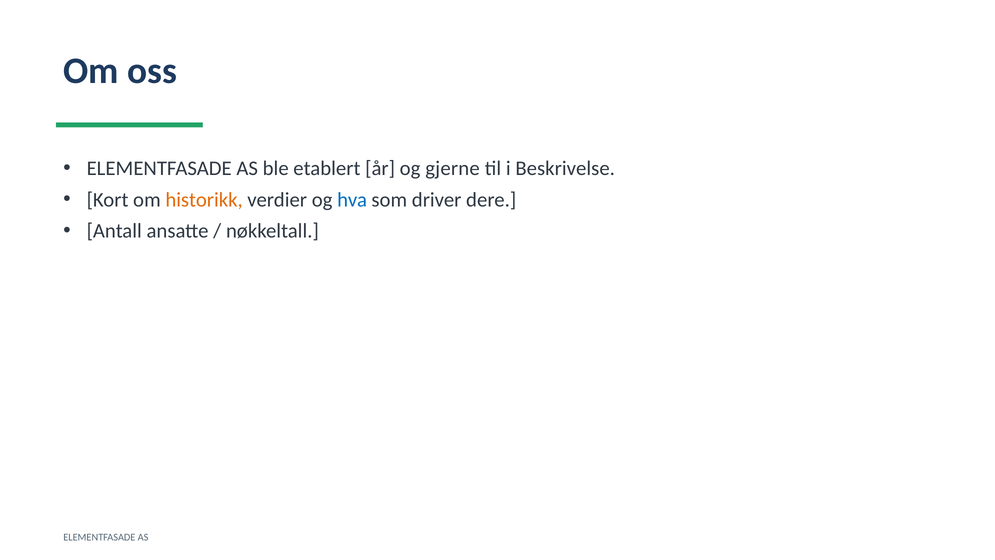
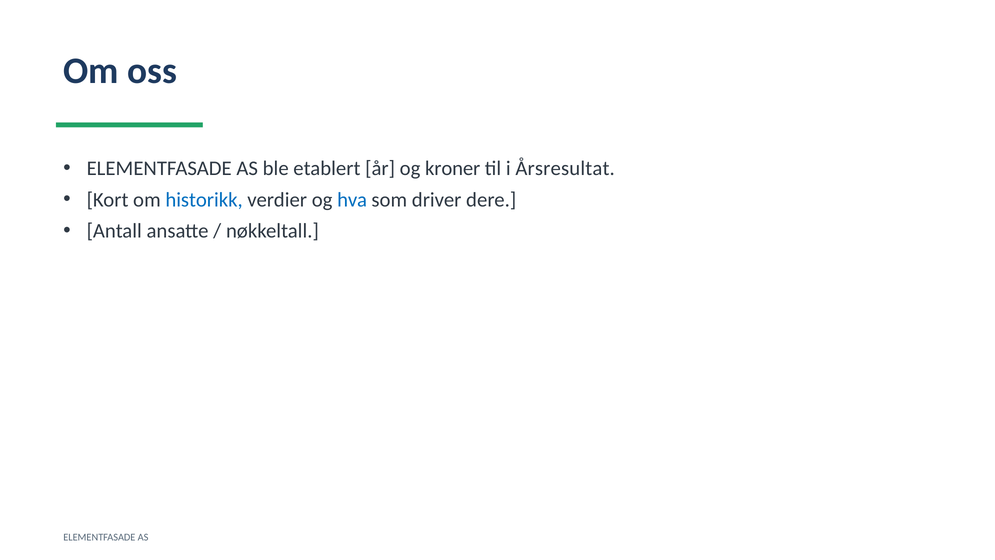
gjerne: gjerne -> kroner
Beskrivelse: Beskrivelse -> Årsresultat
historikk colour: orange -> blue
